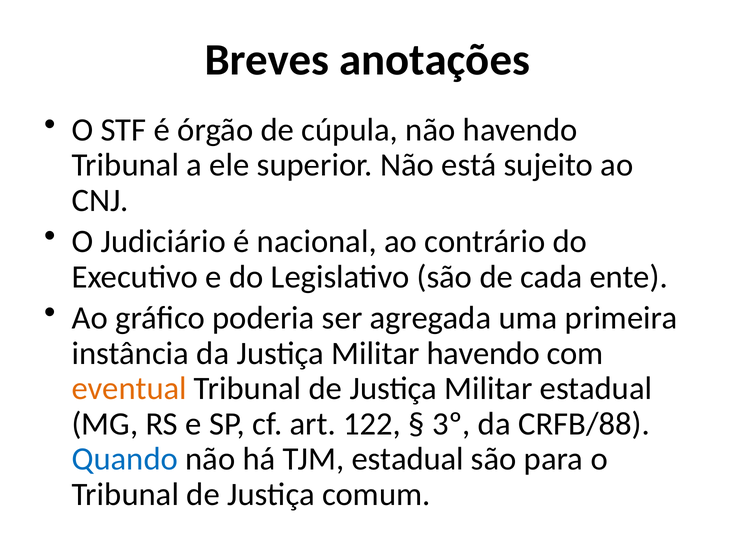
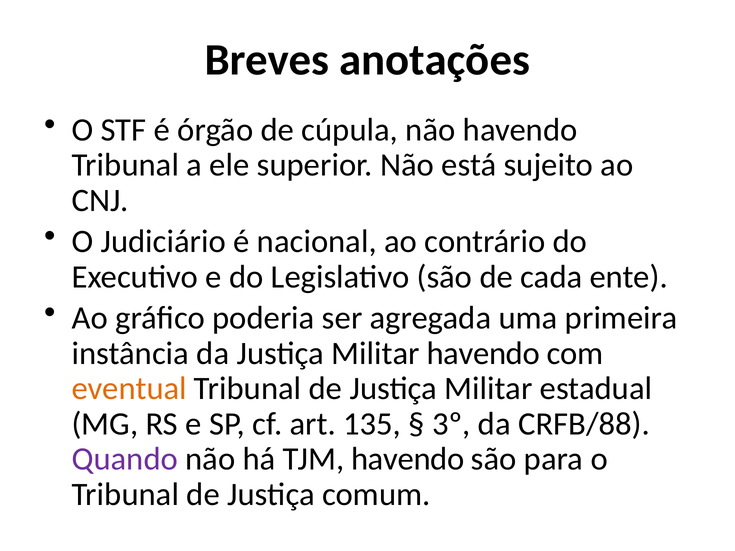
122: 122 -> 135
Quando colour: blue -> purple
TJM estadual: estadual -> havendo
